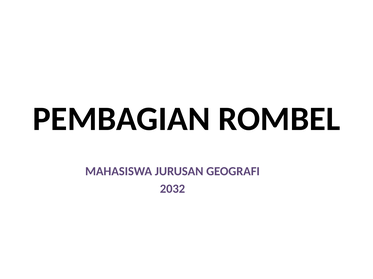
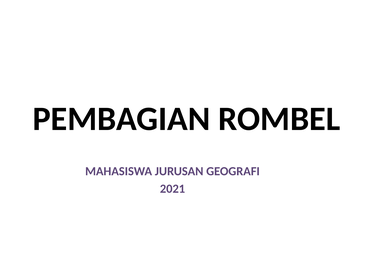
2032: 2032 -> 2021
